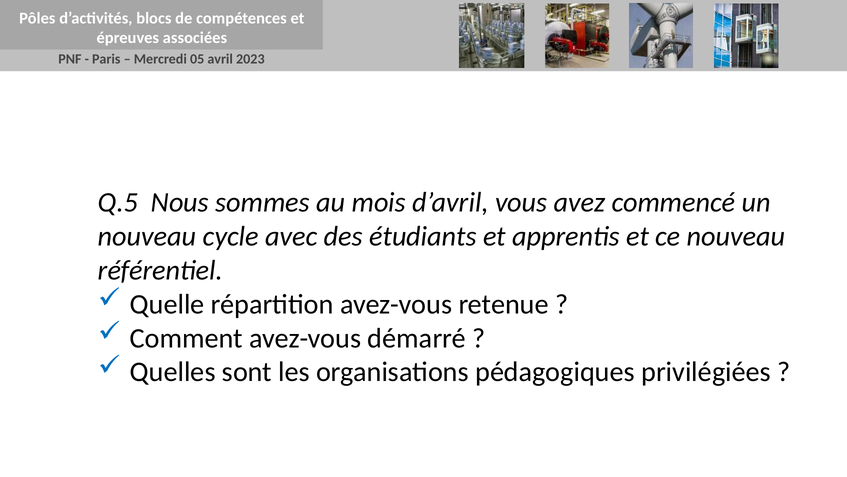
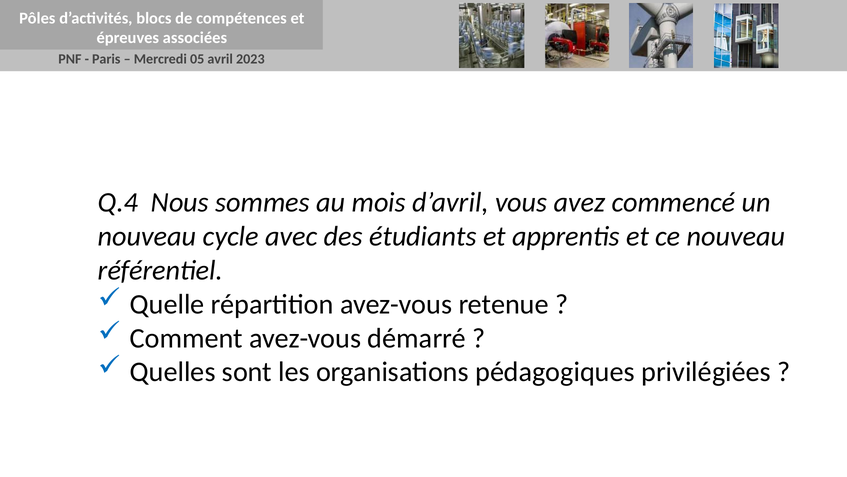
Q.5: Q.5 -> Q.4
